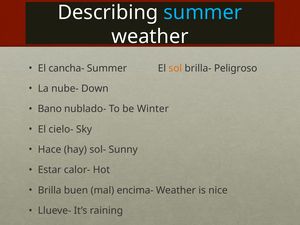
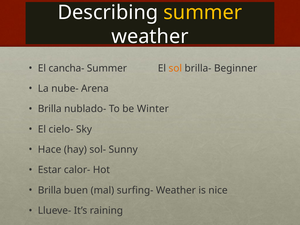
summer at (203, 12) colour: light blue -> yellow
Peligroso: Peligroso -> Beginner
Down: Down -> Arena
Bano at (50, 109): Bano -> Brilla
encima-: encima- -> surfing-
